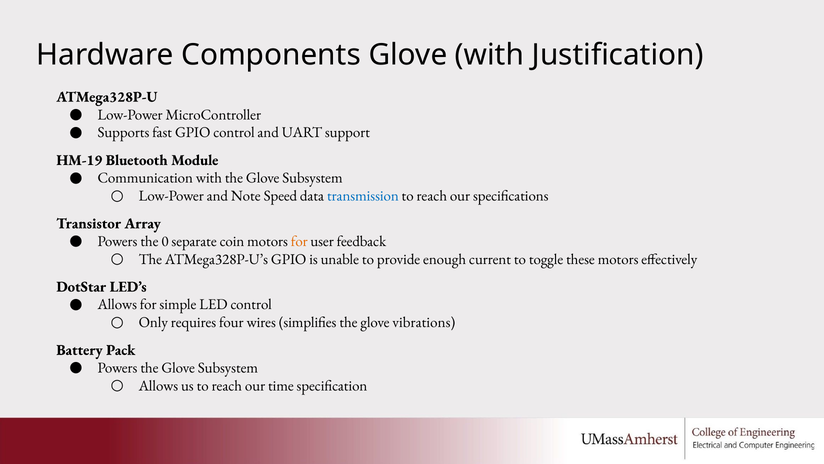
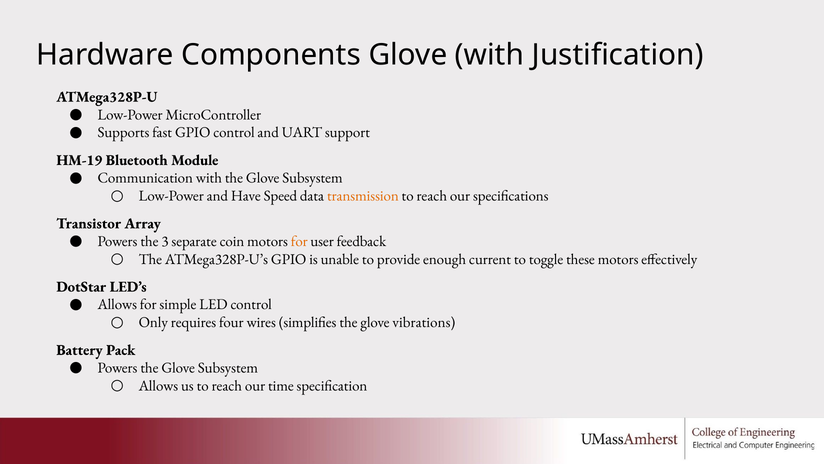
Note: Note -> Have
transmission colour: blue -> orange
0: 0 -> 3
